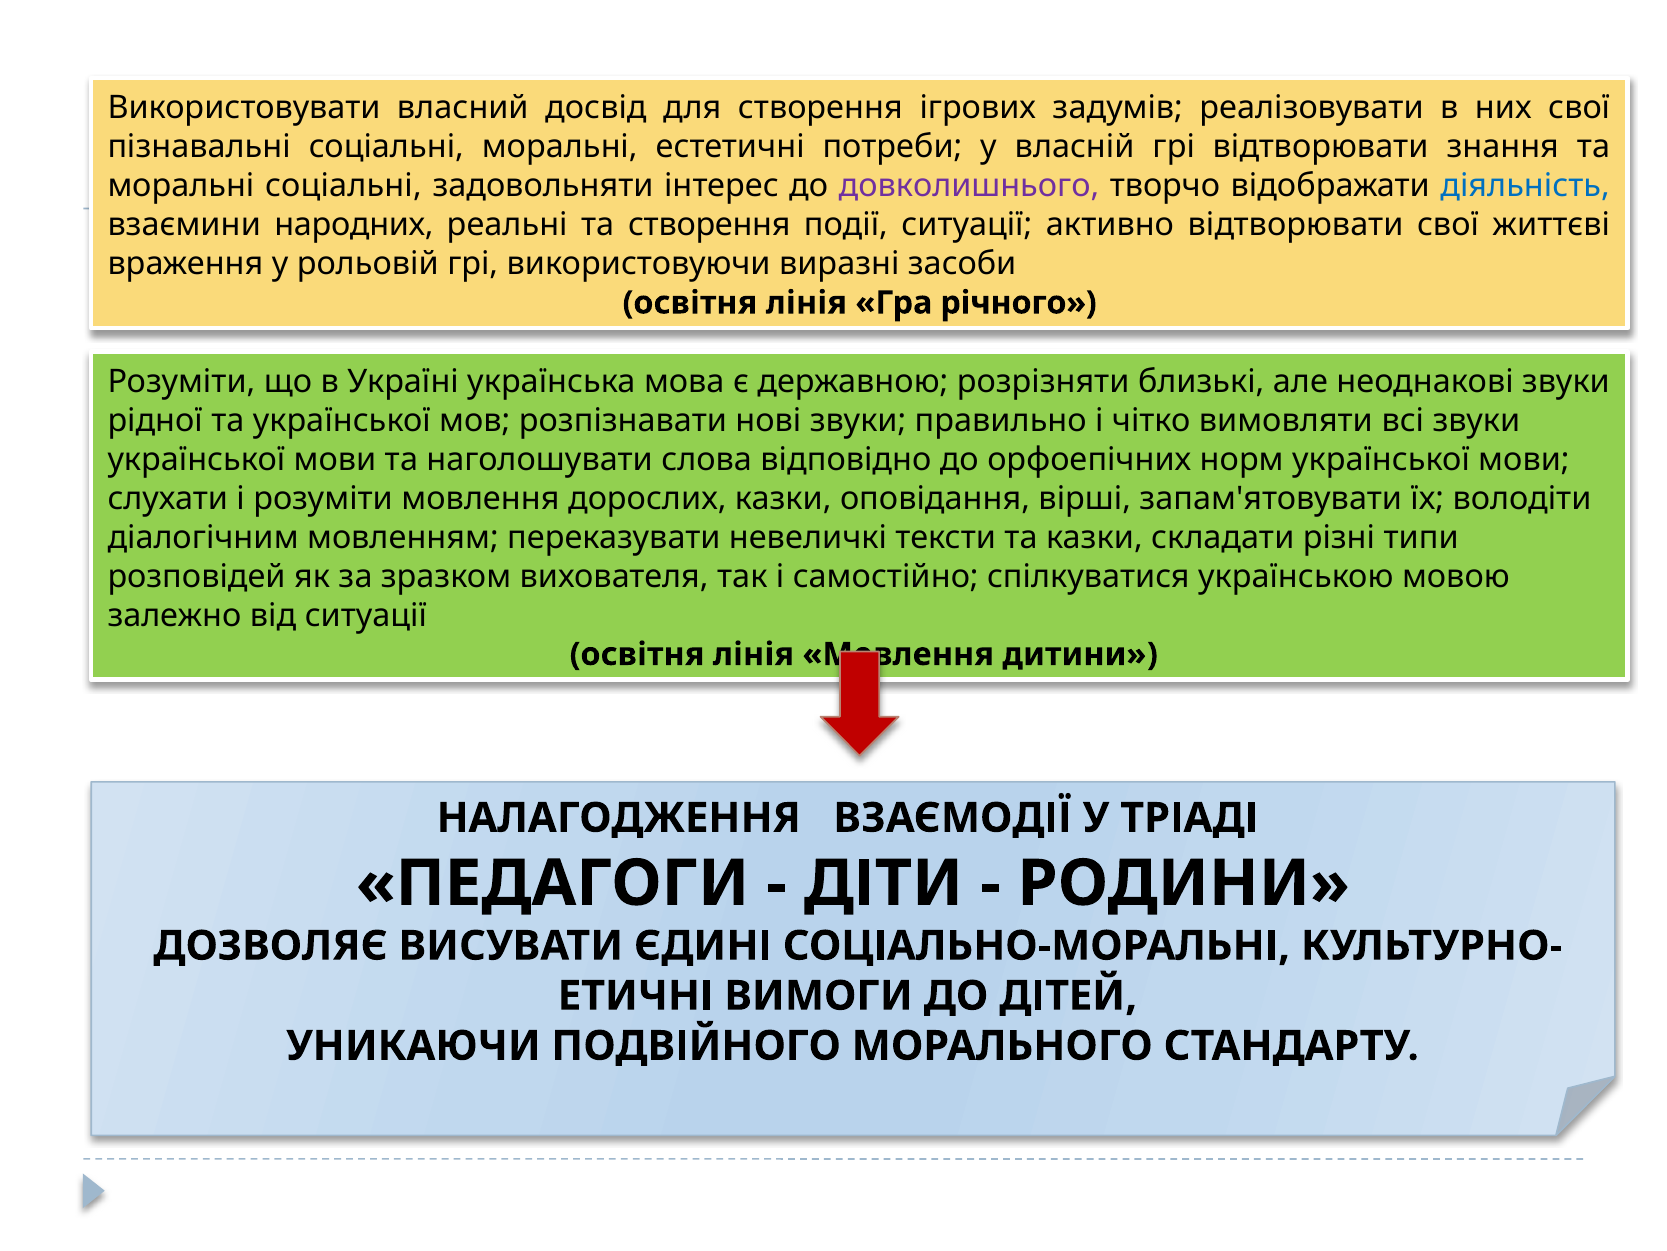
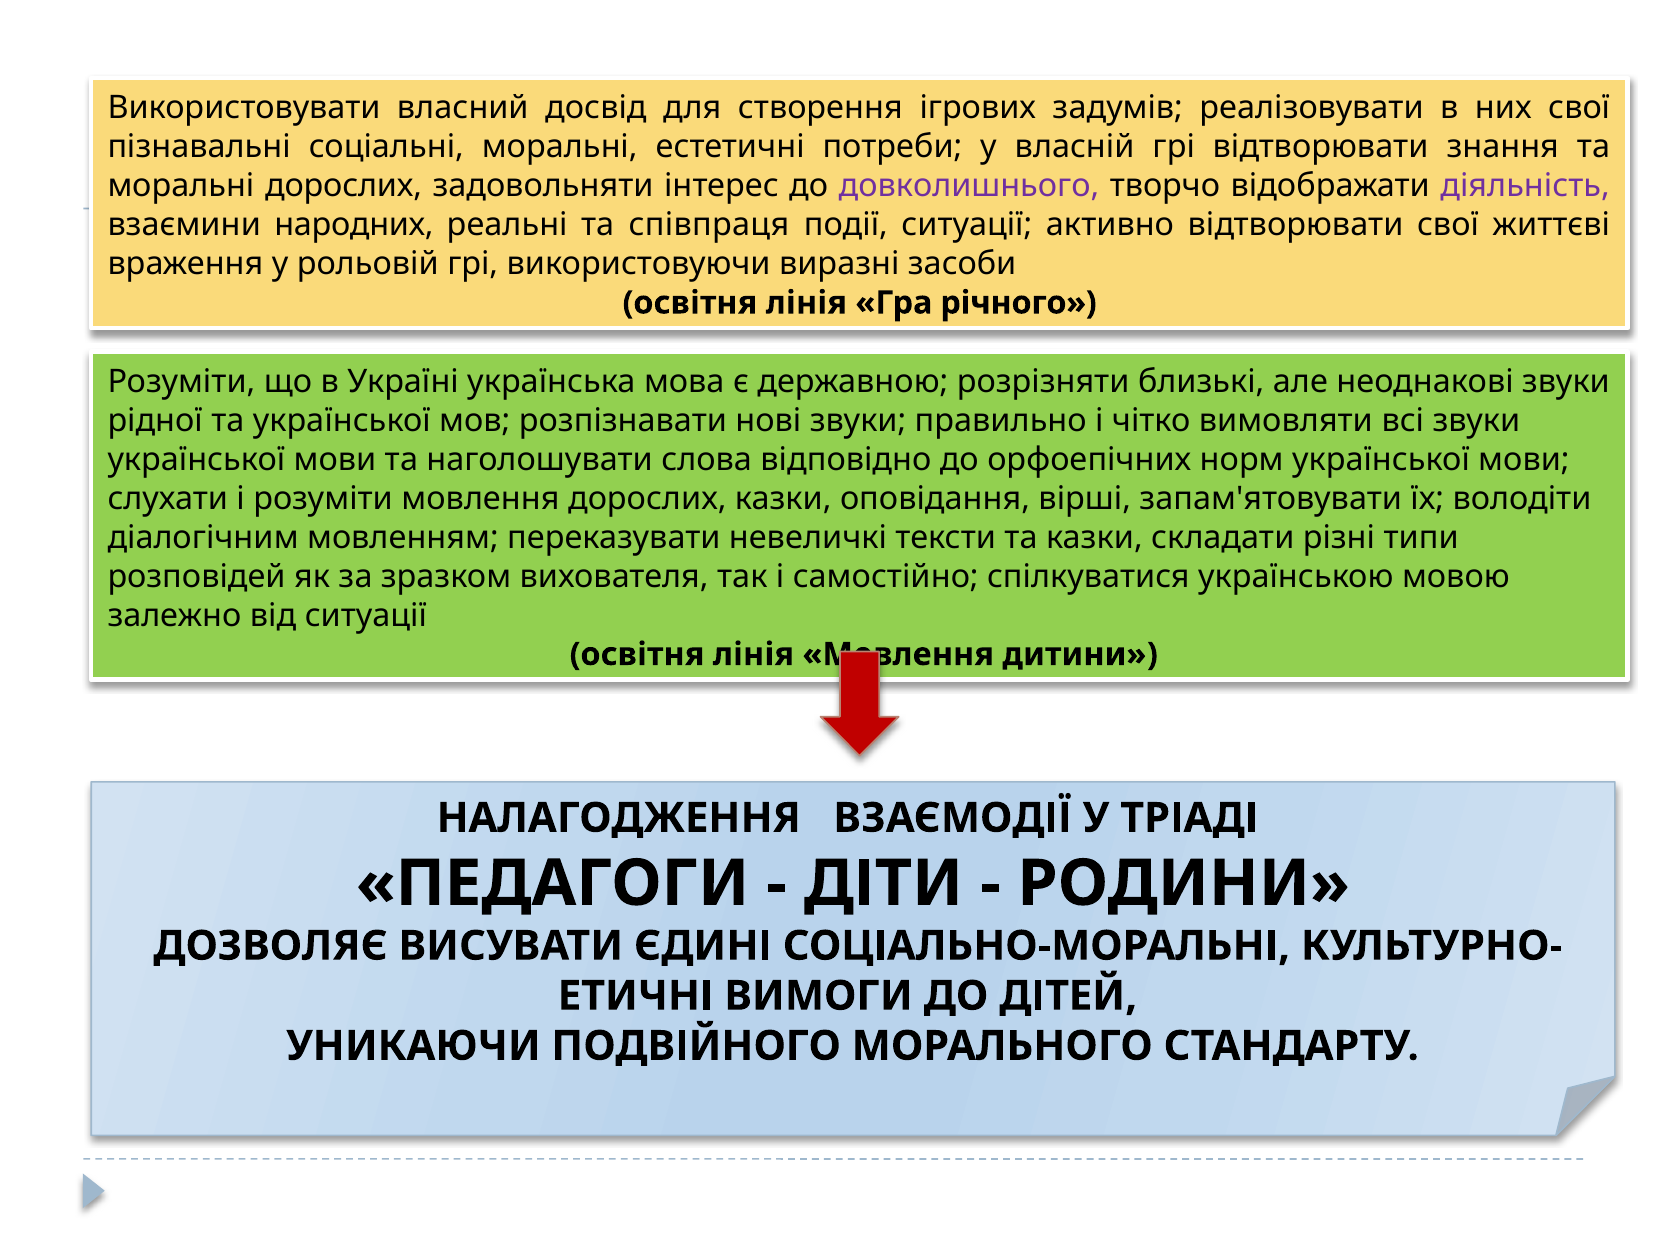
моральні соціальні: соціальні -> дорослих
діяльність colour: blue -> purple
та створення: створення -> співпраця
